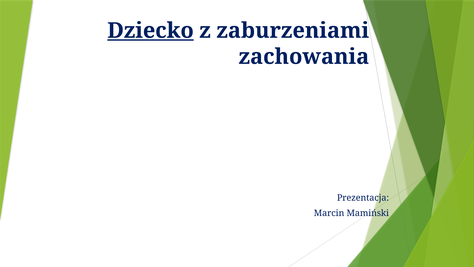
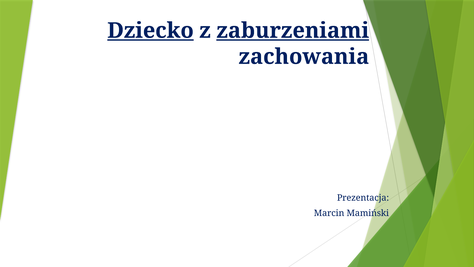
zaburzeniami underline: none -> present
